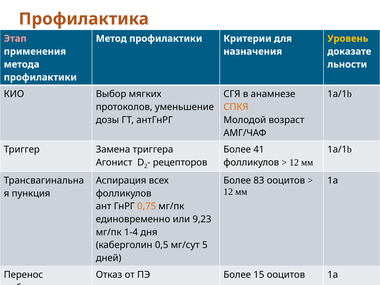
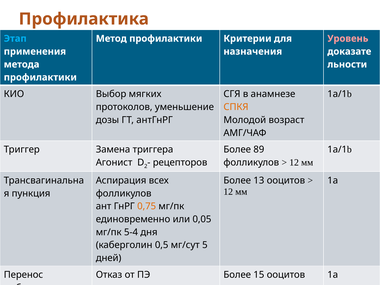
Этап colour: pink -> light blue
Уровень colour: yellow -> pink
41: 41 -> 89
83: 83 -> 13
9,23: 9,23 -> 0,05
1-4: 1-4 -> 5-4
